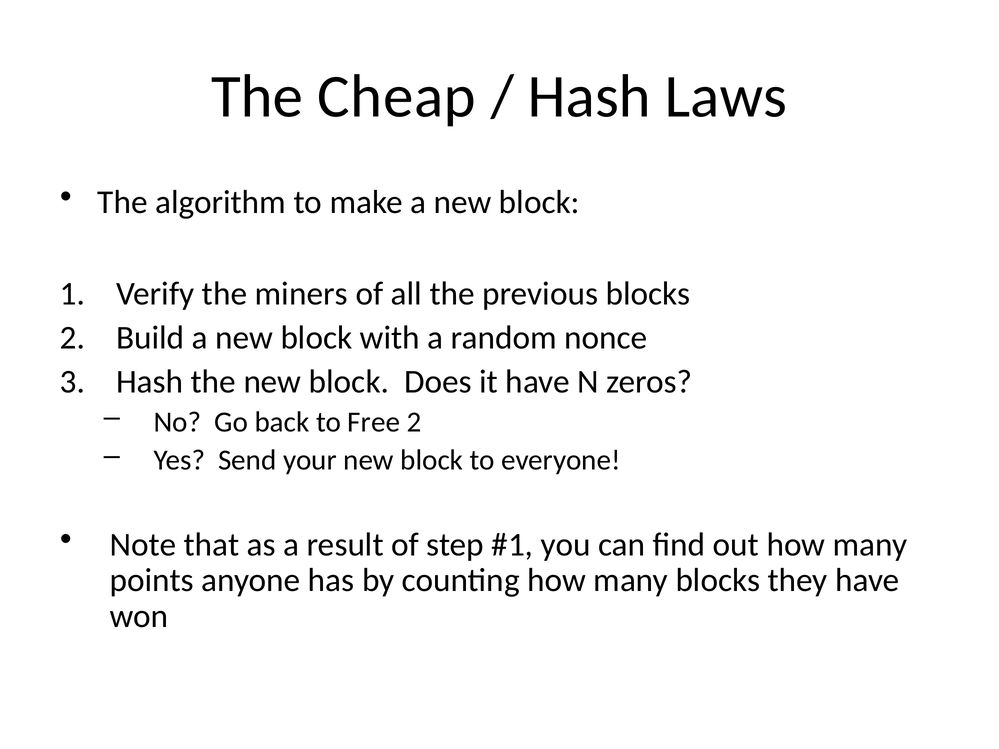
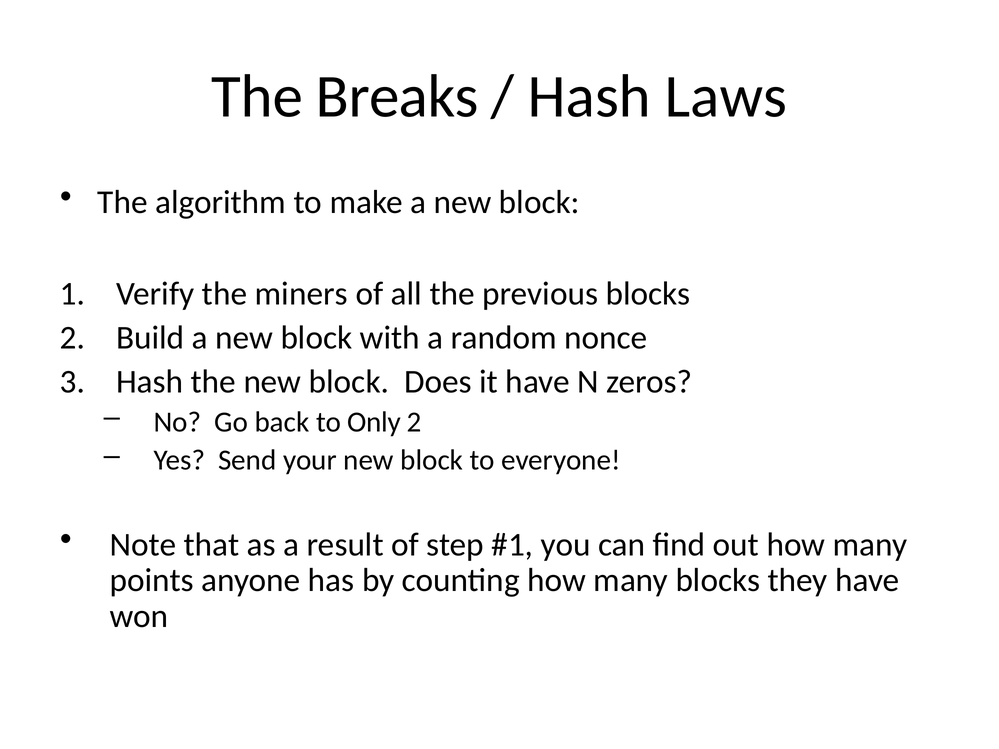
Cheap: Cheap -> Breaks
Free: Free -> Only
